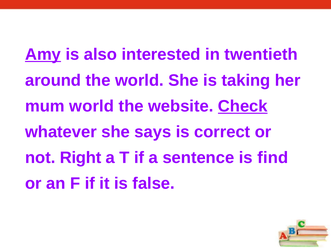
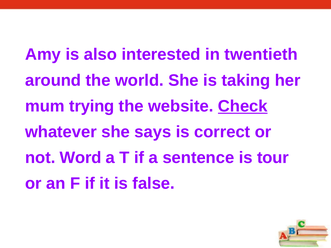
Amy underline: present -> none
mum world: world -> trying
Right: Right -> Word
find: find -> tour
